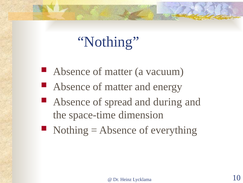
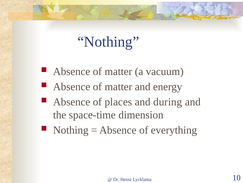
spread: spread -> places
